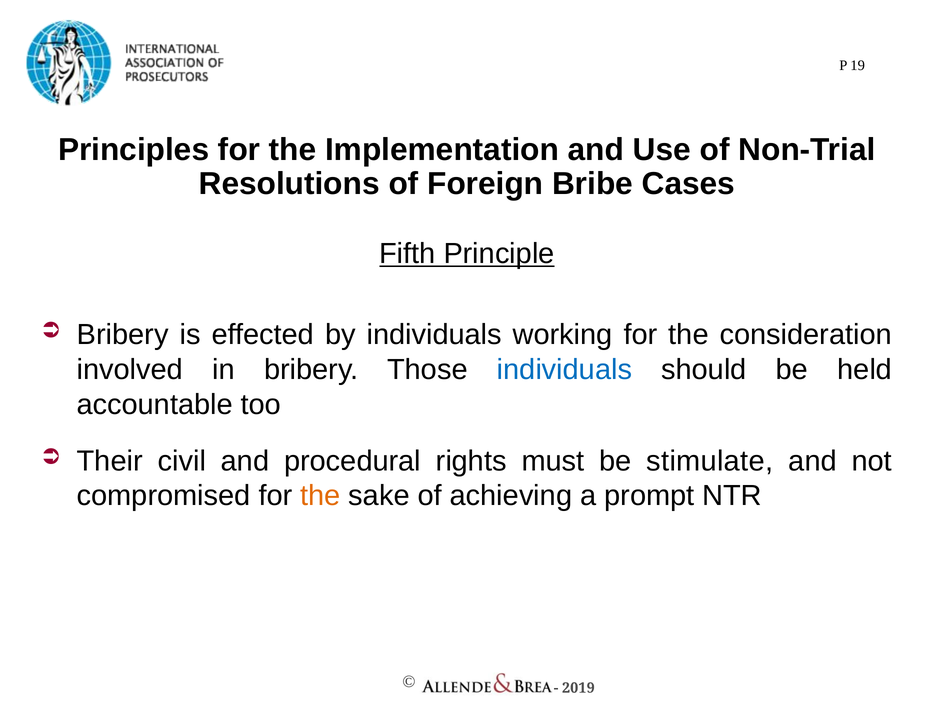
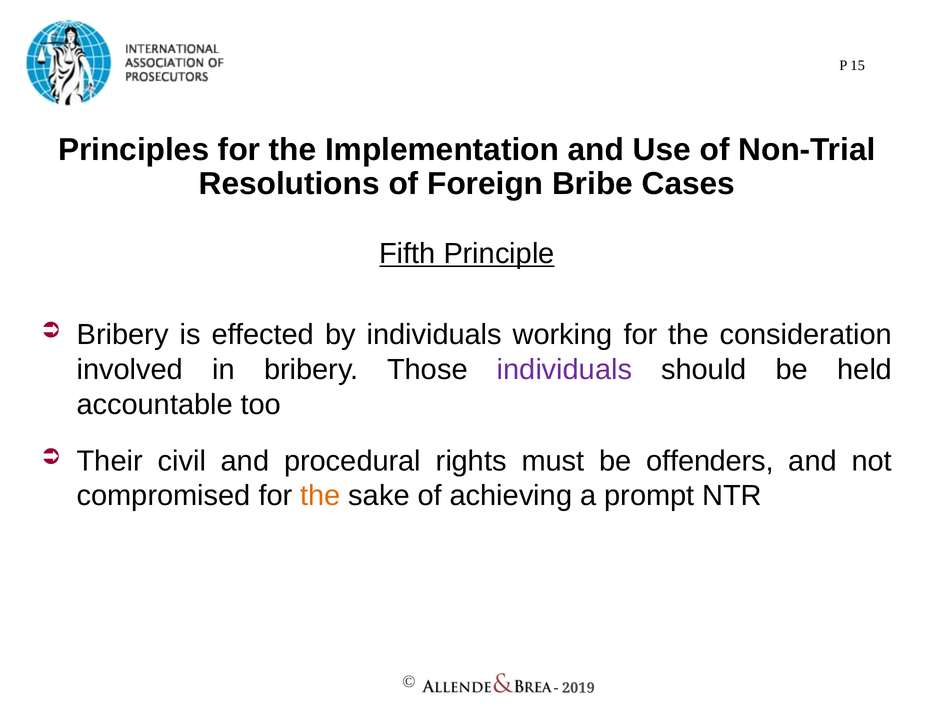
19: 19 -> 15
individuals at (565, 369) colour: blue -> purple
stimulate: stimulate -> offenders
